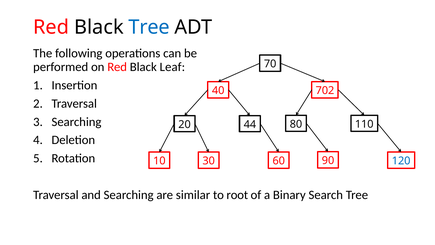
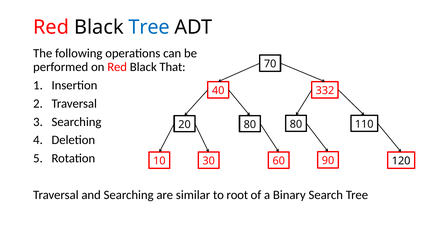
Leaf: Leaf -> That
702: 702 -> 332
20 44: 44 -> 80
120 colour: blue -> black
